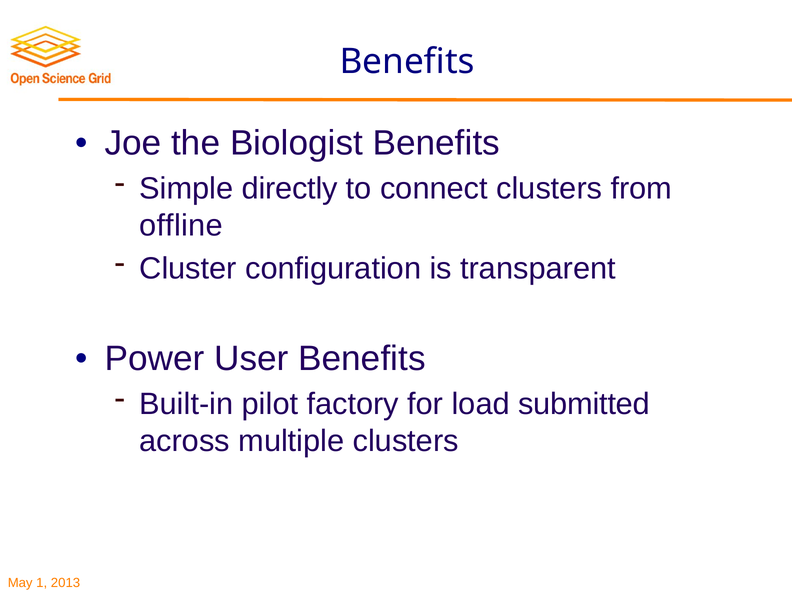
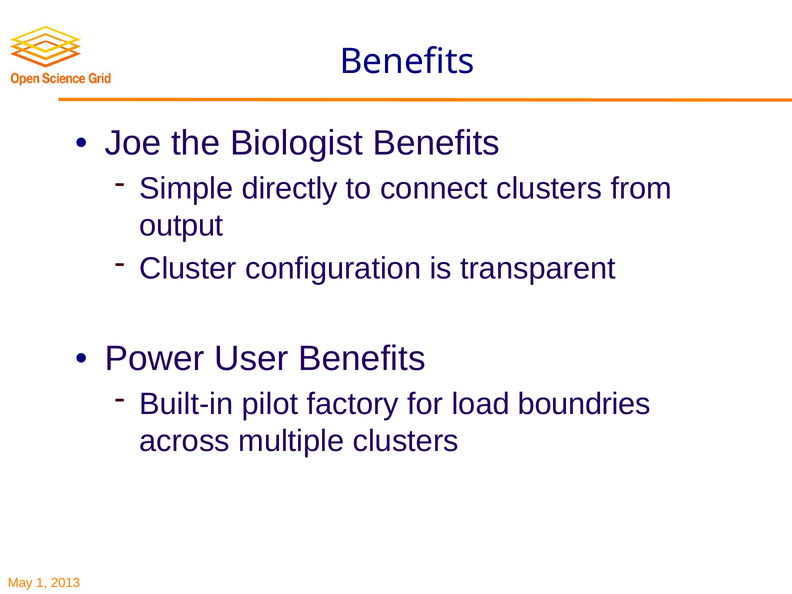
offline: offline -> output
submitted: submitted -> boundries
